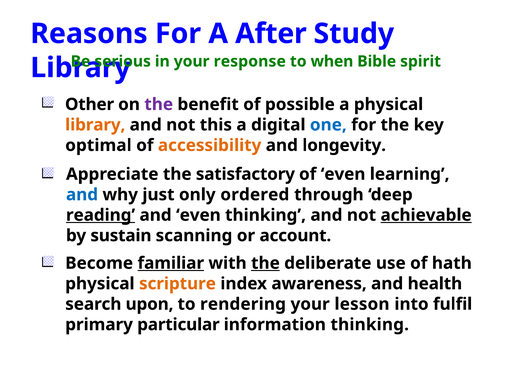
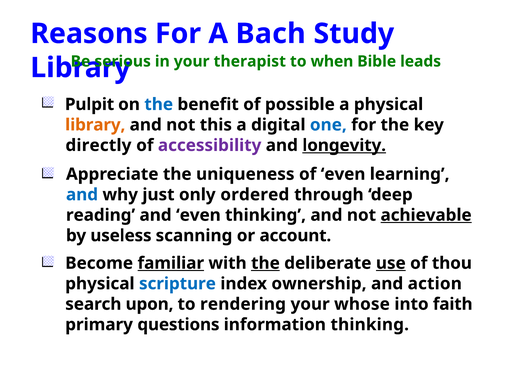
After: After -> Bach
response: response -> therapist
spirit: spirit -> leads
Other: Other -> Pulpit
the at (159, 104) colour: purple -> blue
optimal: optimal -> directly
accessibility colour: orange -> purple
longevity underline: none -> present
satisfactory: satisfactory -> uniqueness
reading underline: present -> none
sustain: sustain -> useless
use underline: none -> present
hath: hath -> thou
scripture colour: orange -> blue
awareness: awareness -> ownership
health: health -> action
lesson: lesson -> whose
fulfil: fulfil -> faith
particular: particular -> questions
